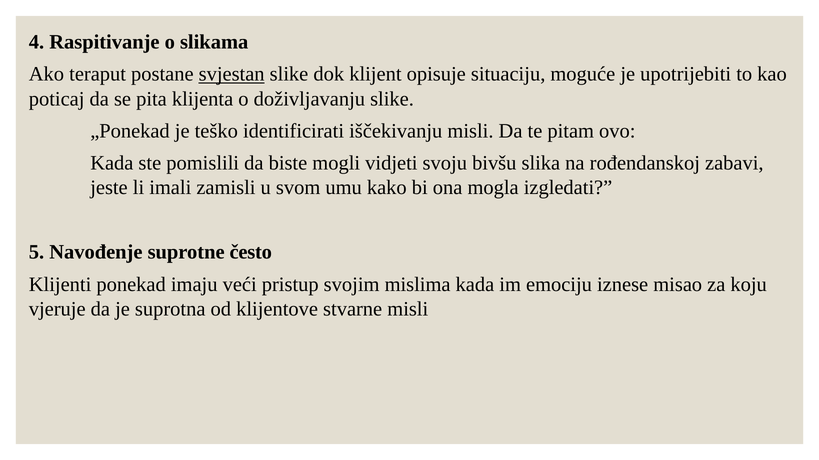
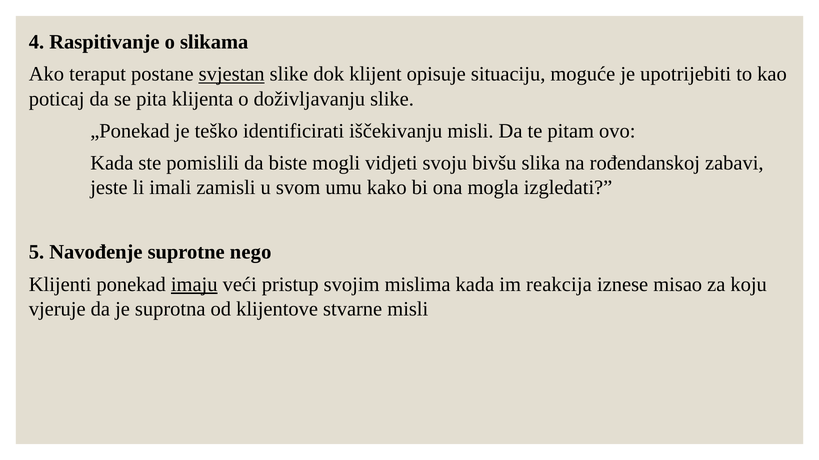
često: često -> nego
imaju underline: none -> present
emociju: emociju -> reakcija
